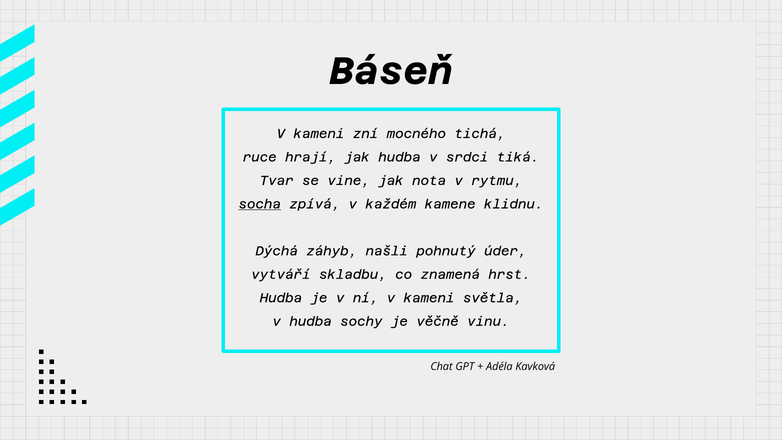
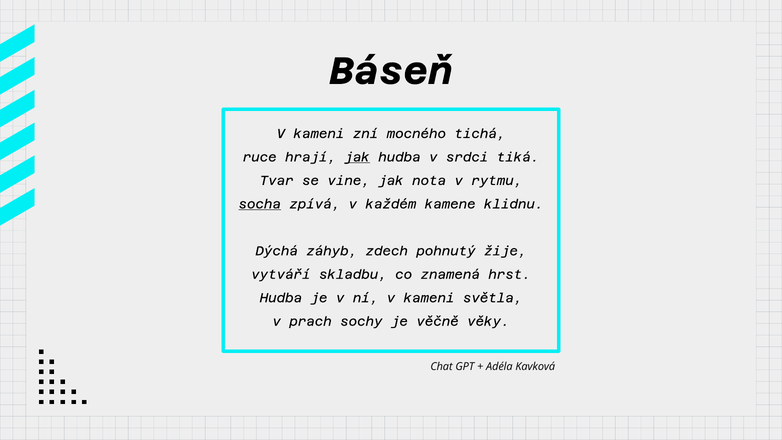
jak at (357, 157) underline: none -> present
našli: našli -> zdech
úder: úder -> žije
v hudba: hudba -> prach
vinu: vinu -> věky
